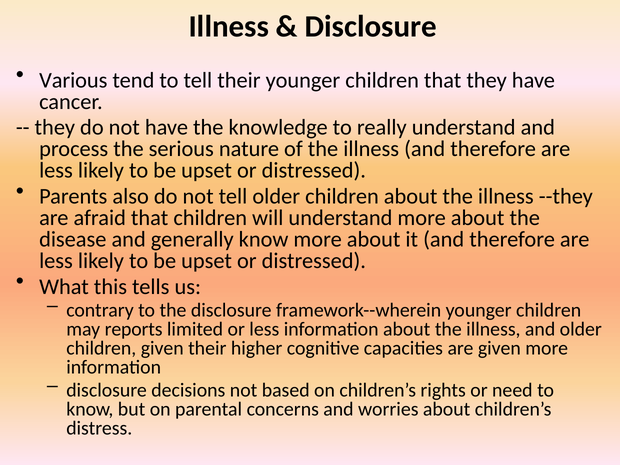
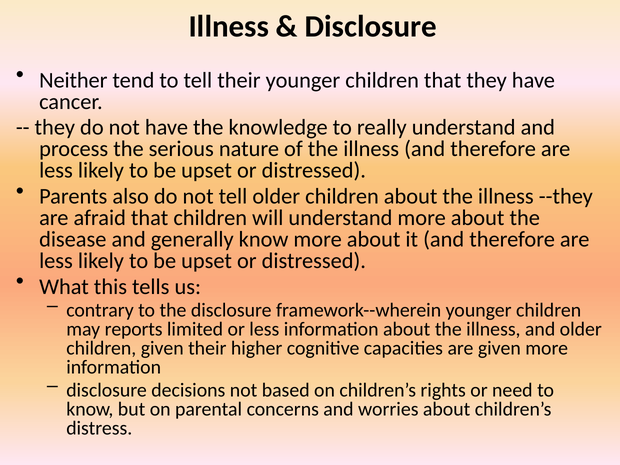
Various: Various -> Neither
